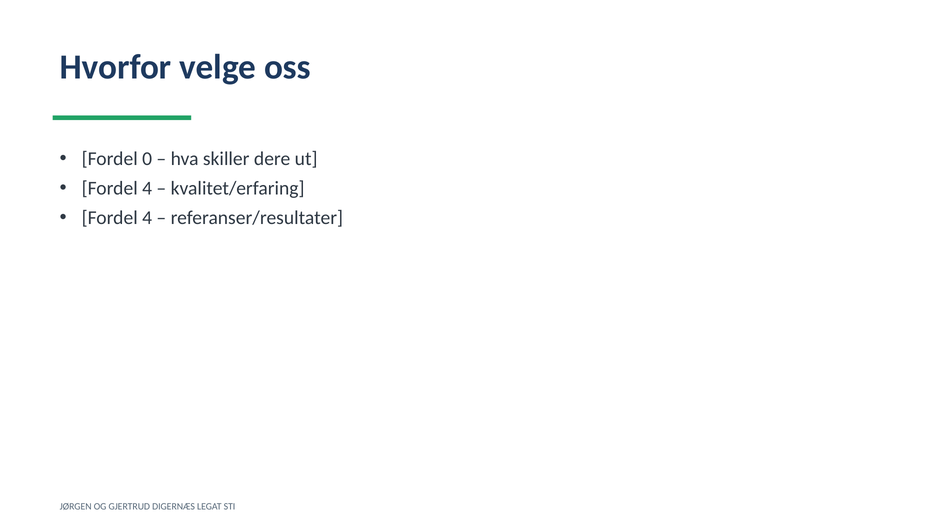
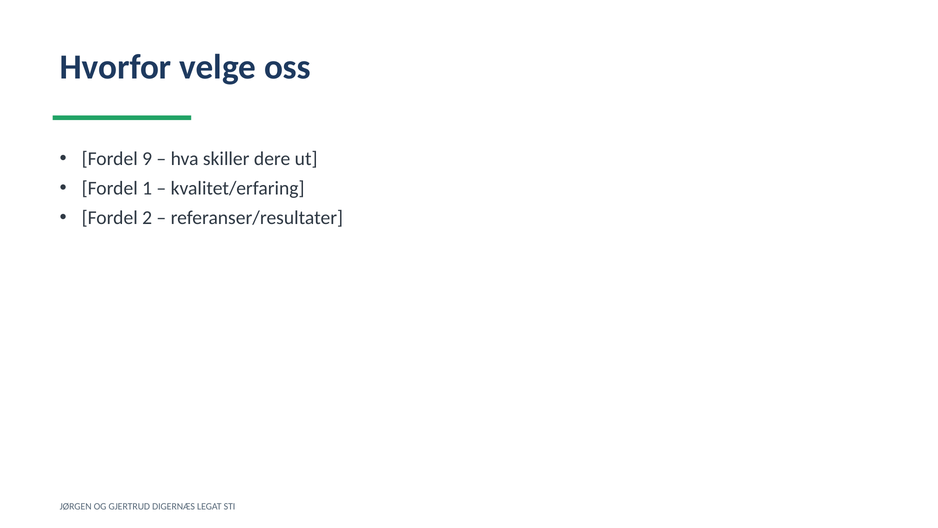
0: 0 -> 9
4 at (147, 188): 4 -> 1
4 at (147, 218): 4 -> 2
